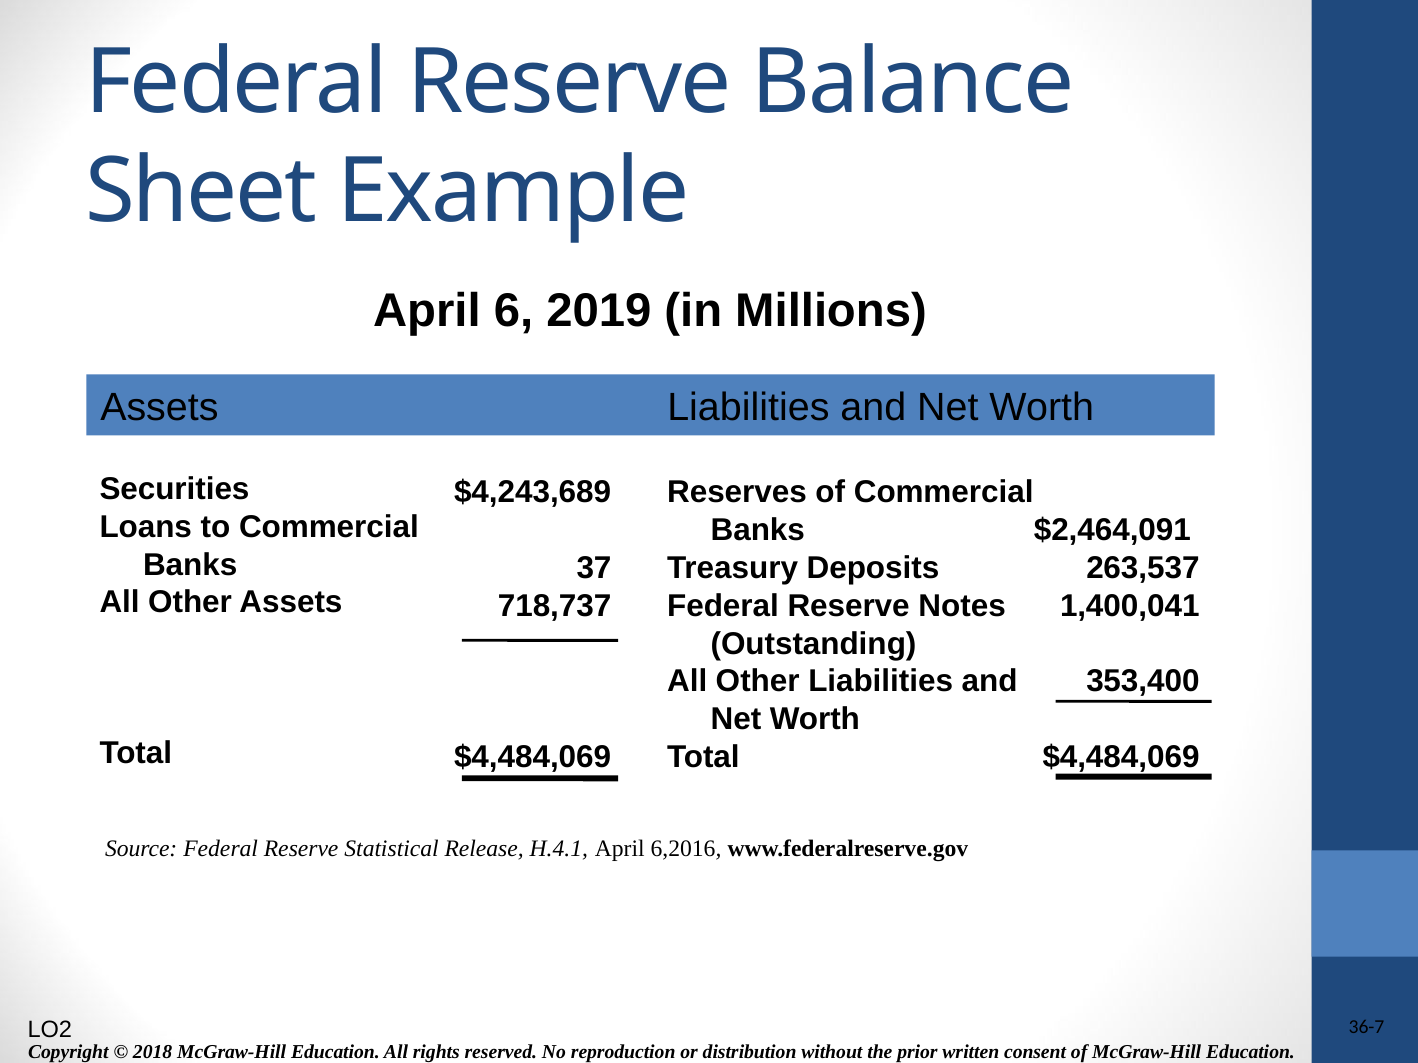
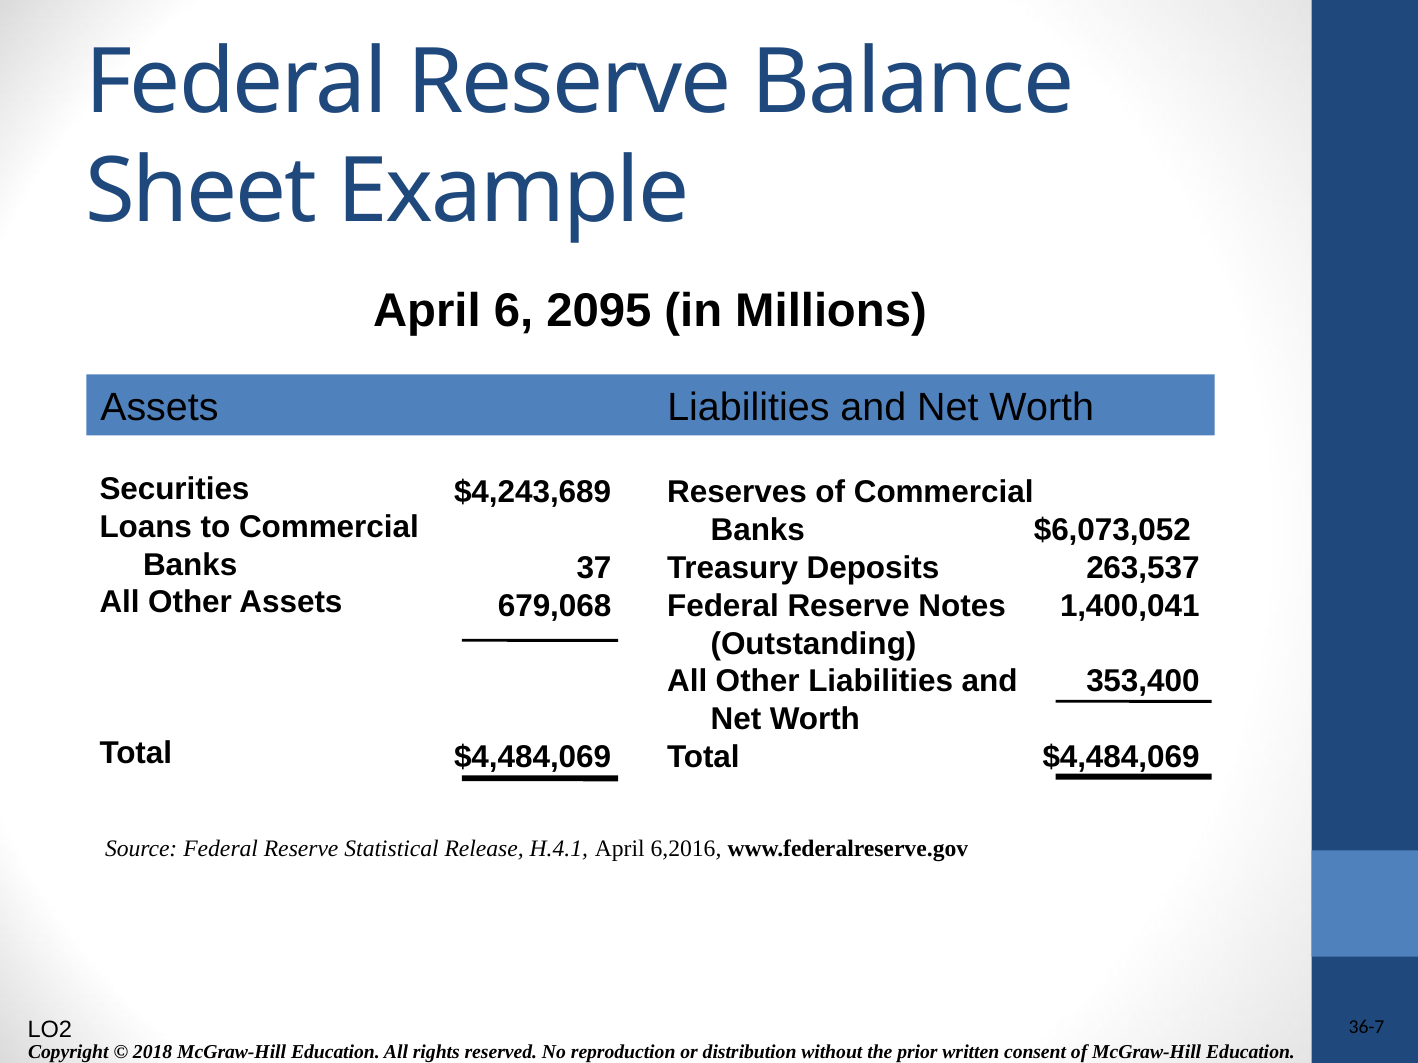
2019: 2019 -> 2095
$2,464,091: $2,464,091 -> $6,073,052
718,737: 718,737 -> 679,068
